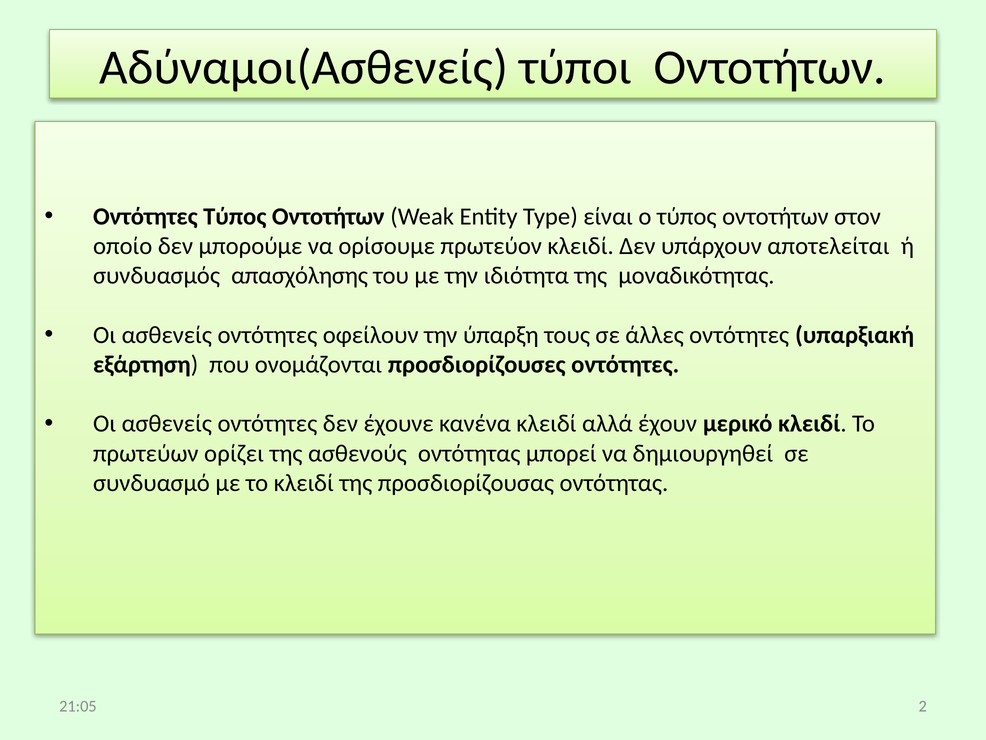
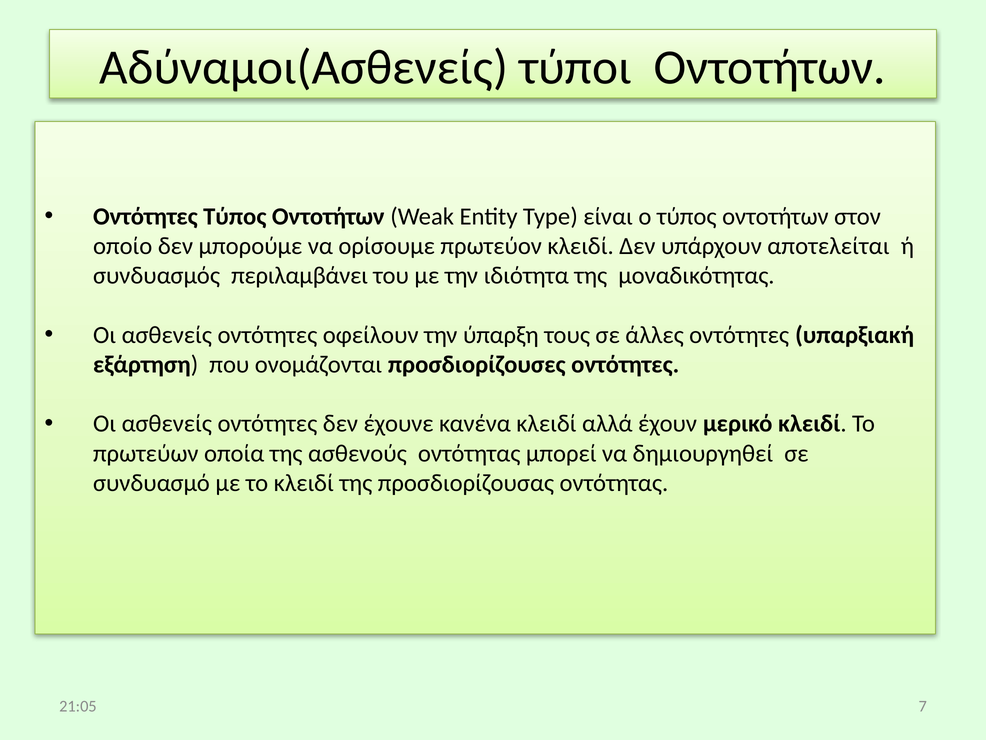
απασχόλησης: απασχόλησης -> περιλαμβάνει
ορίζει: ορίζει -> οποία
2: 2 -> 7
